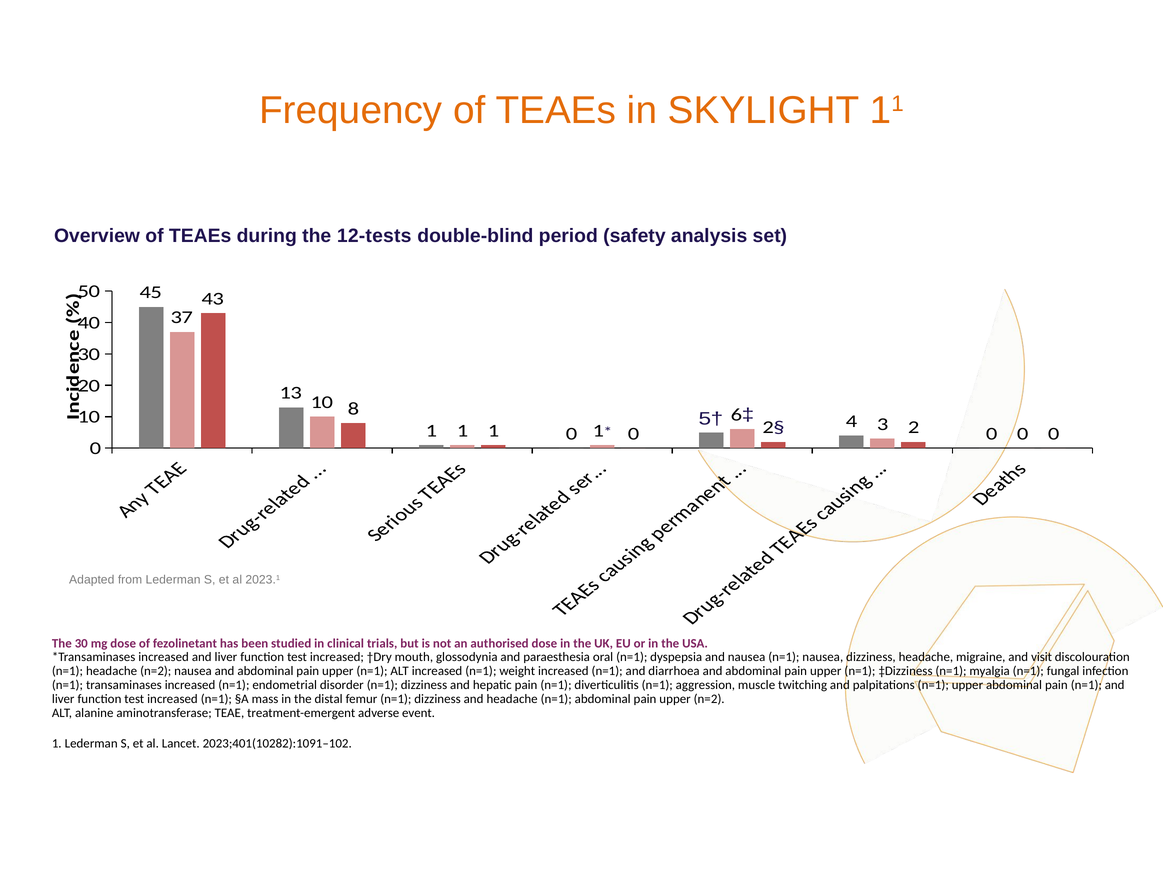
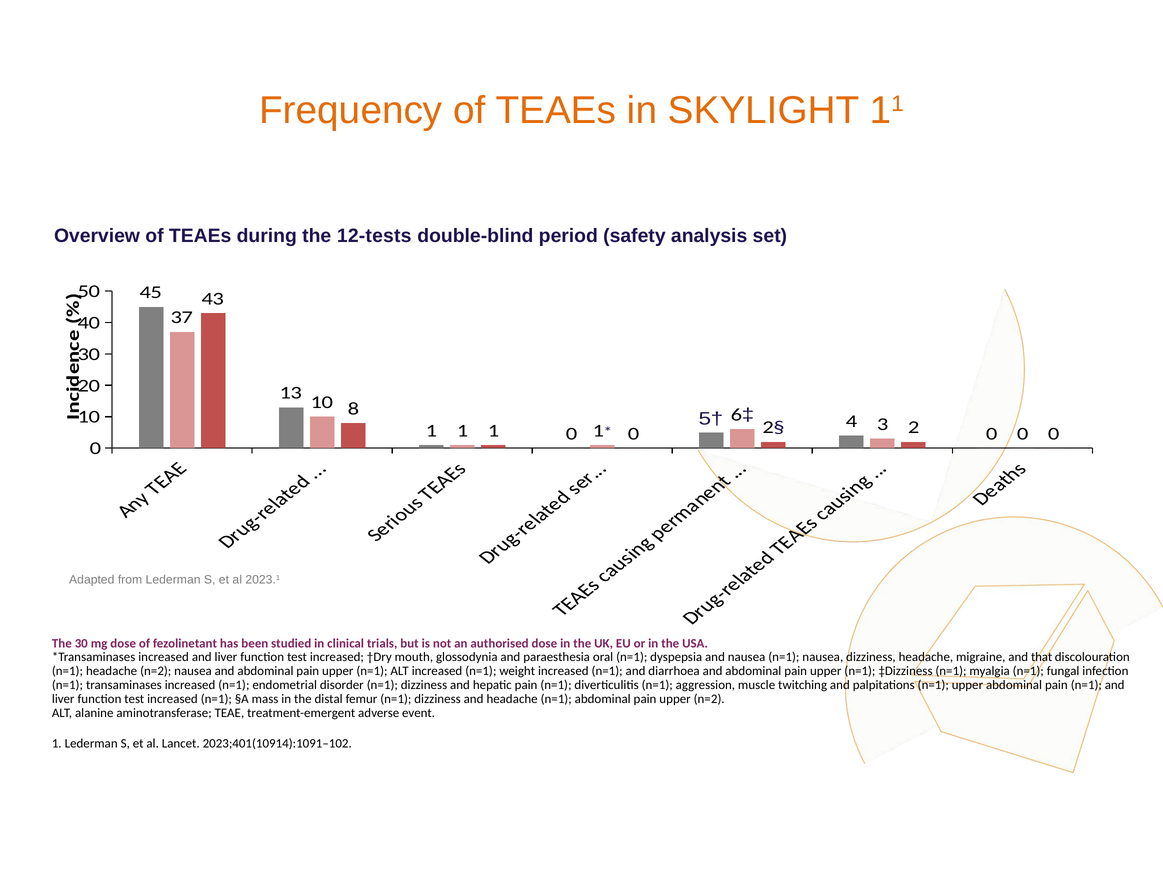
visit: visit -> that
2023;401(10282):1091–102: 2023;401(10282):1091–102 -> 2023;401(10914):1091–102
